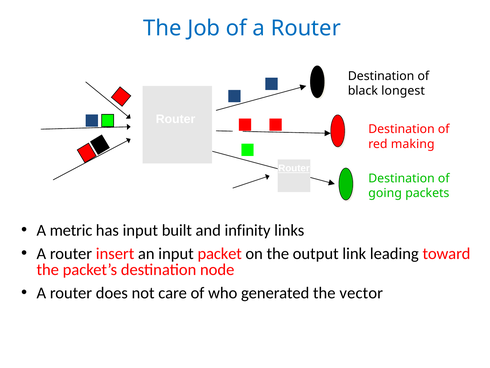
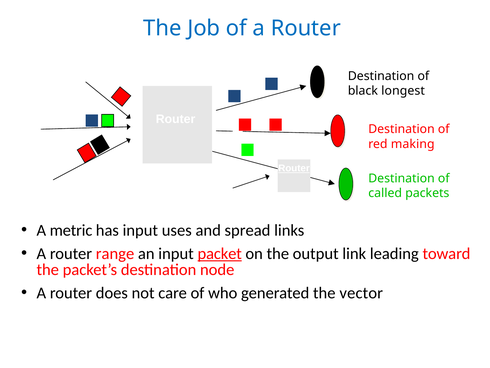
going: going -> called
built: built -> uses
infinity: infinity -> spread
insert: insert -> range
packet underline: none -> present
